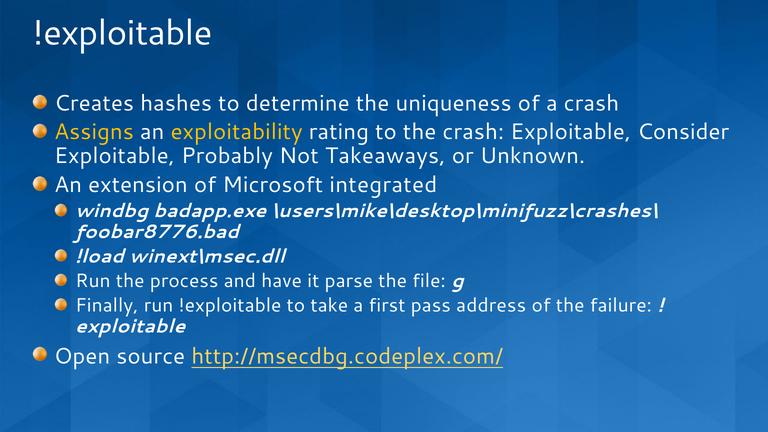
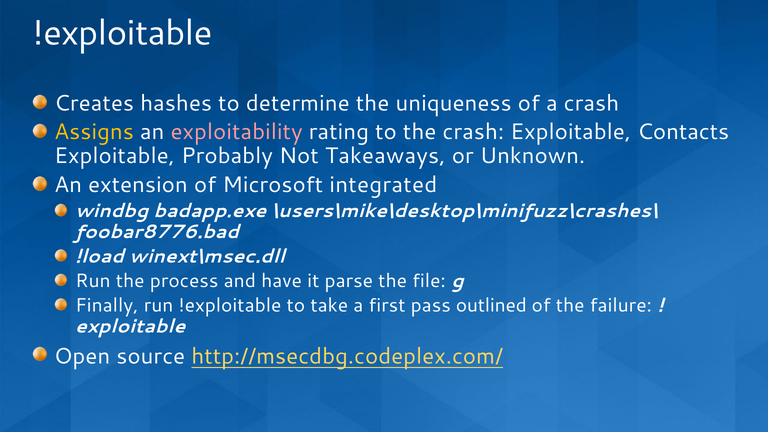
exploitability colour: yellow -> pink
Consider: Consider -> Contacts
address: address -> outlined
